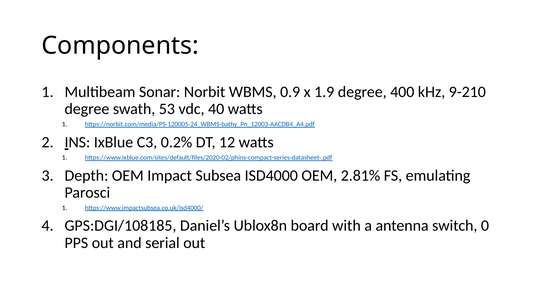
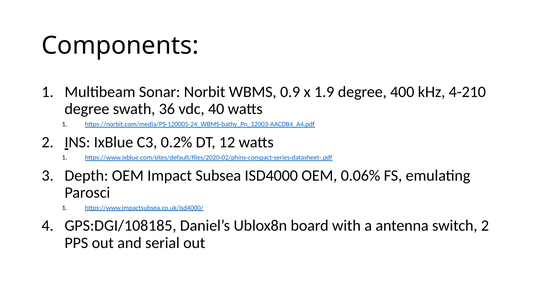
9-210: 9-210 -> 4-210
53: 53 -> 36
2.81%: 2.81% -> 0.06%
switch 0: 0 -> 2
